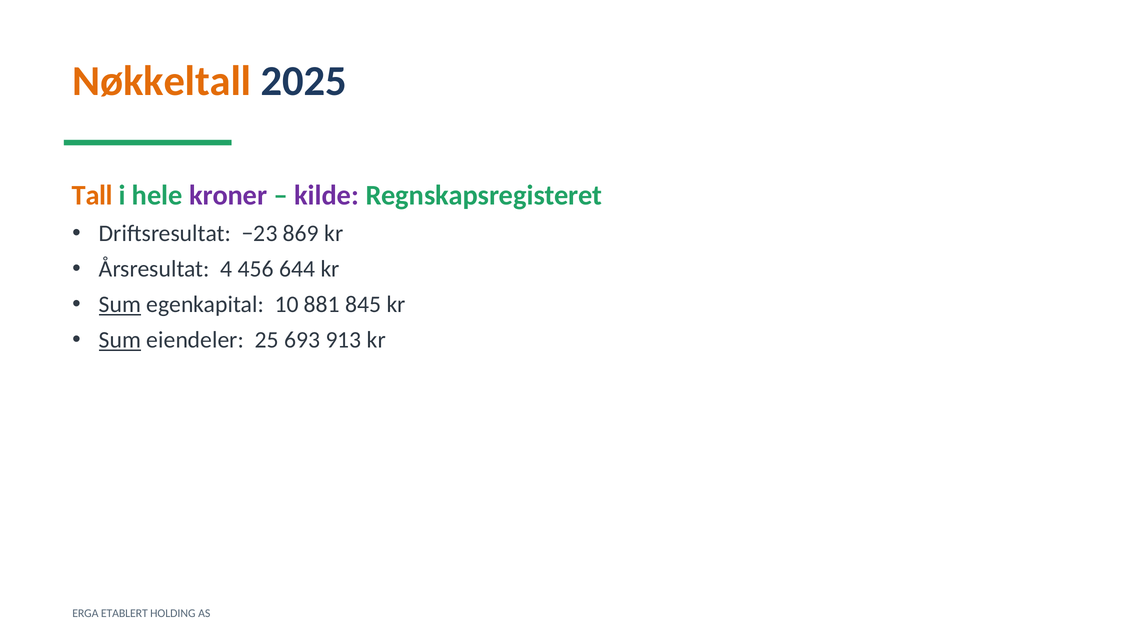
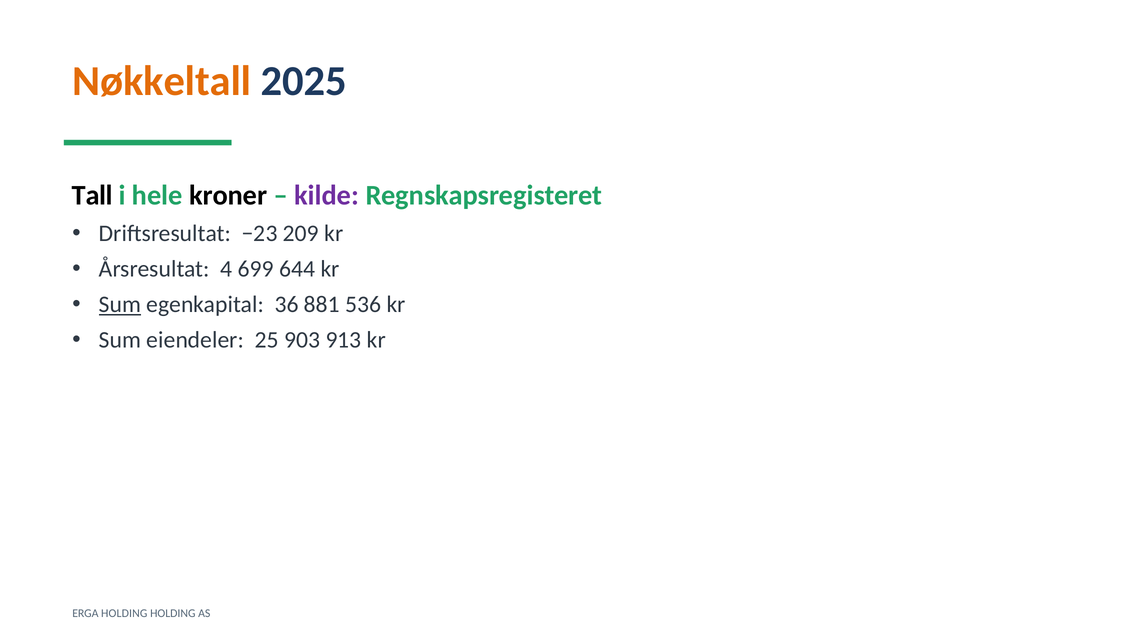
Tall colour: orange -> black
kroner colour: purple -> black
869: 869 -> 209
456: 456 -> 699
10: 10 -> 36
845: 845 -> 536
Sum at (120, 340) underline: present -> none
693: 693 -> 903
ERGA ETABLERT: ETABLERT -> HOLDING
